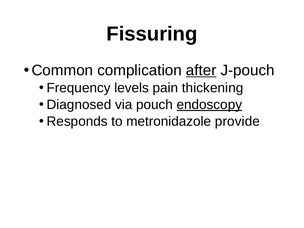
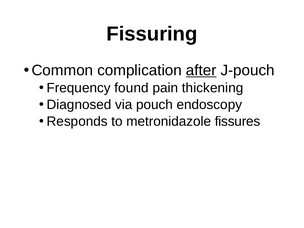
levels: levels -> found
endoscopy underline: present -> none
provide: provide -> fissures
